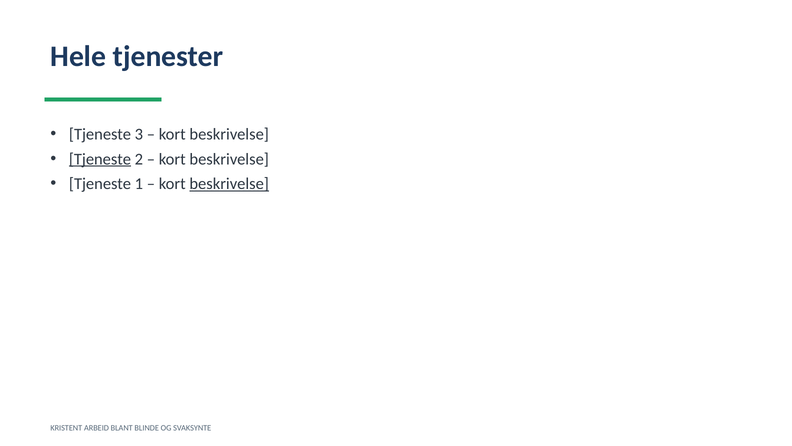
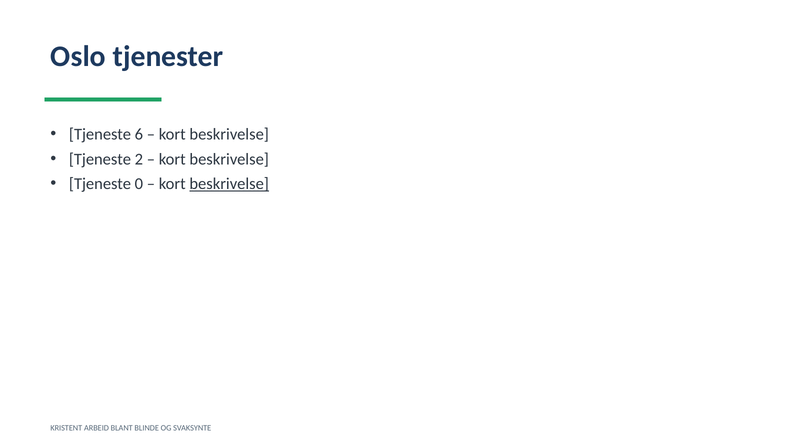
Hele: Hele -> Oslo
3: 3 -> 6
Tjeneste at (100, 159) underline: present -> none
1: 1 -> 0
